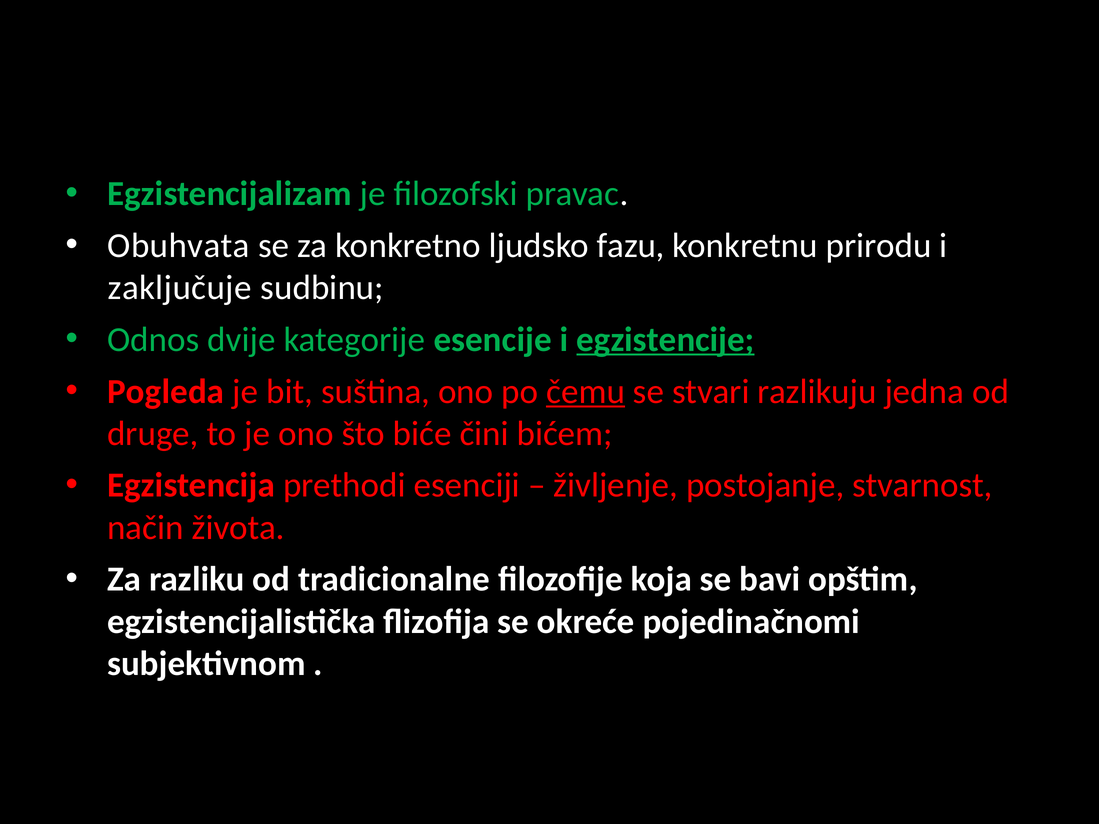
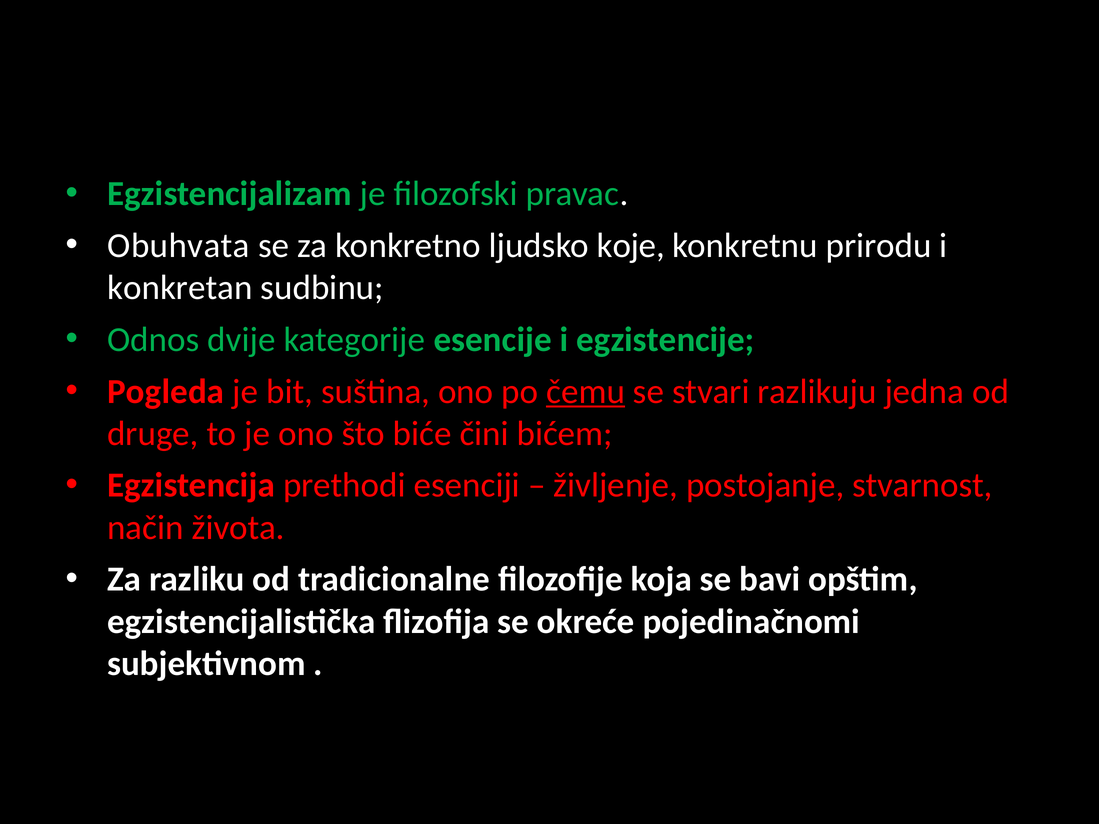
fazu: fazu -> koje
zaključuje: zaključuje -> konkretan
egzistencije underline: present -> none
